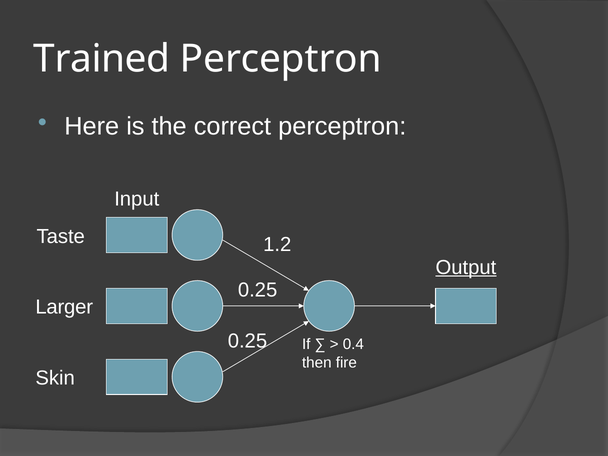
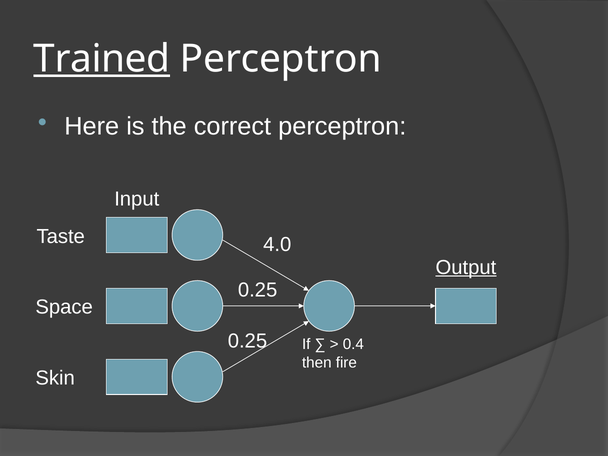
Trained underline: none -> present
1.2: 1.2 -> 4.0
Larger: Larger -> Space
